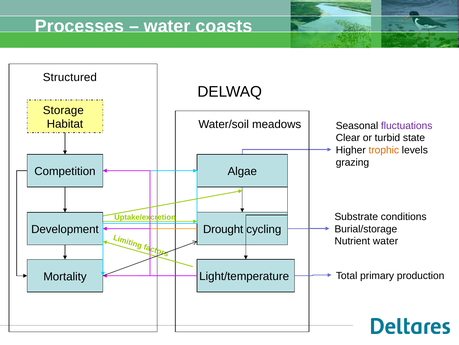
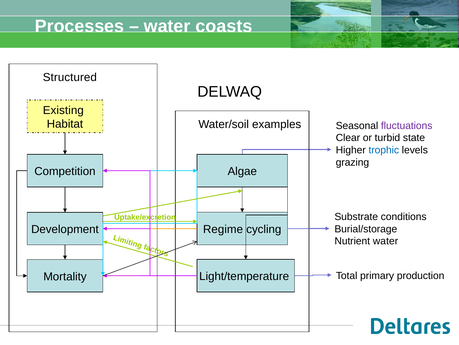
Storage: Storage -> Existing
meadows: meadows -> examples
trophic colour: orange -> blue
Drought: Drought -> Regime
